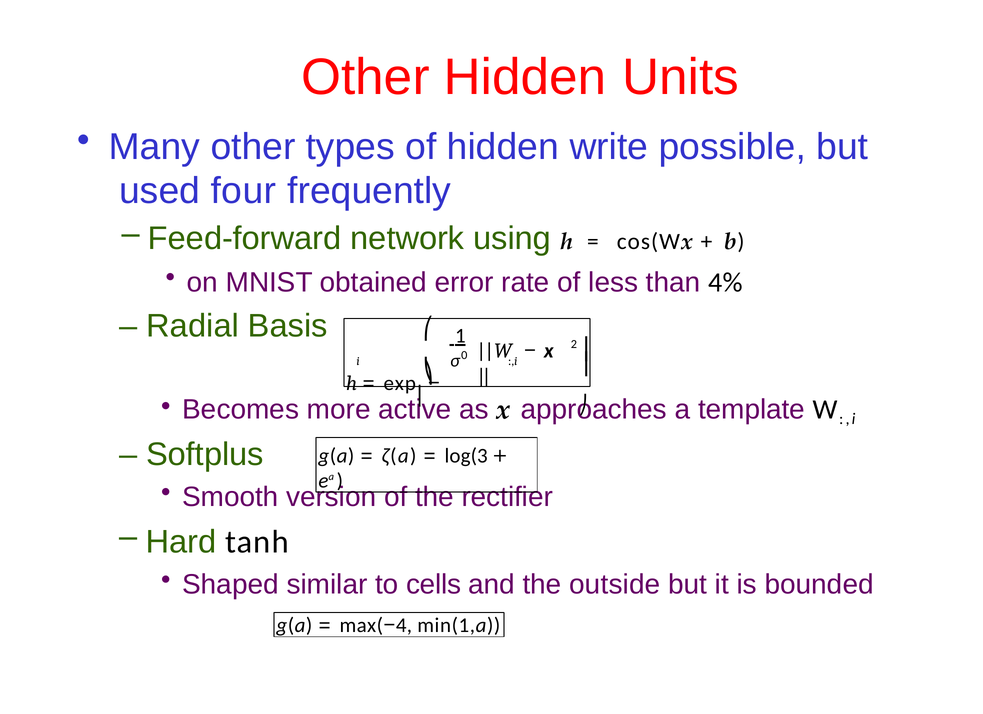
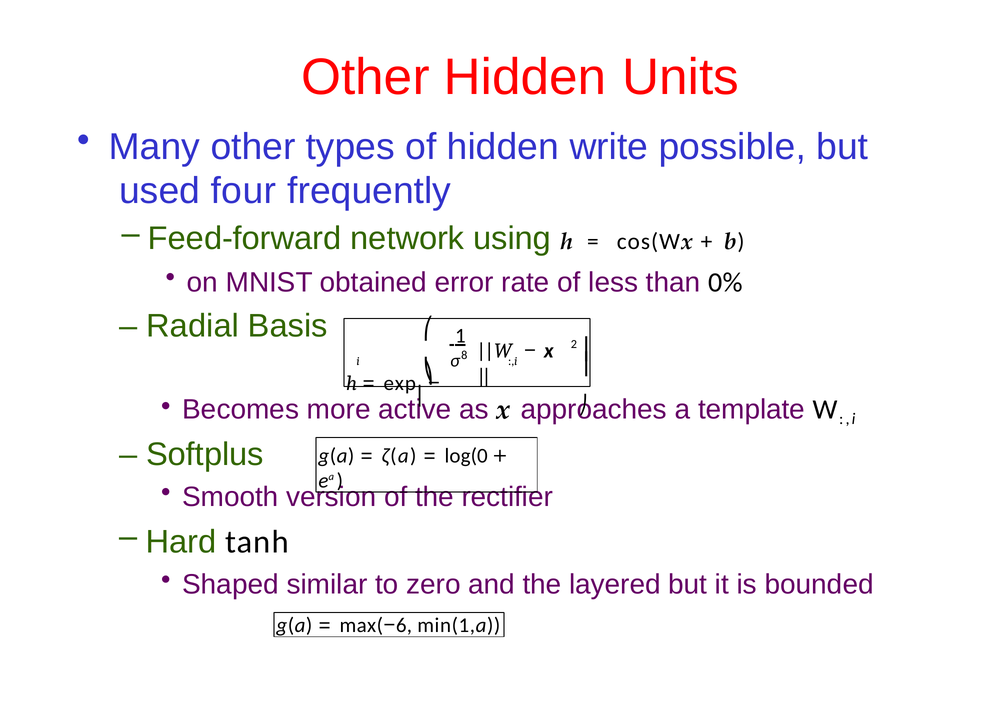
4%: 4% -> 0%
0: 0 -> 8
log(3: log(3 -> log(0
cells: cells -> zero
outside: outside -> layered
4: 4 -> 6
